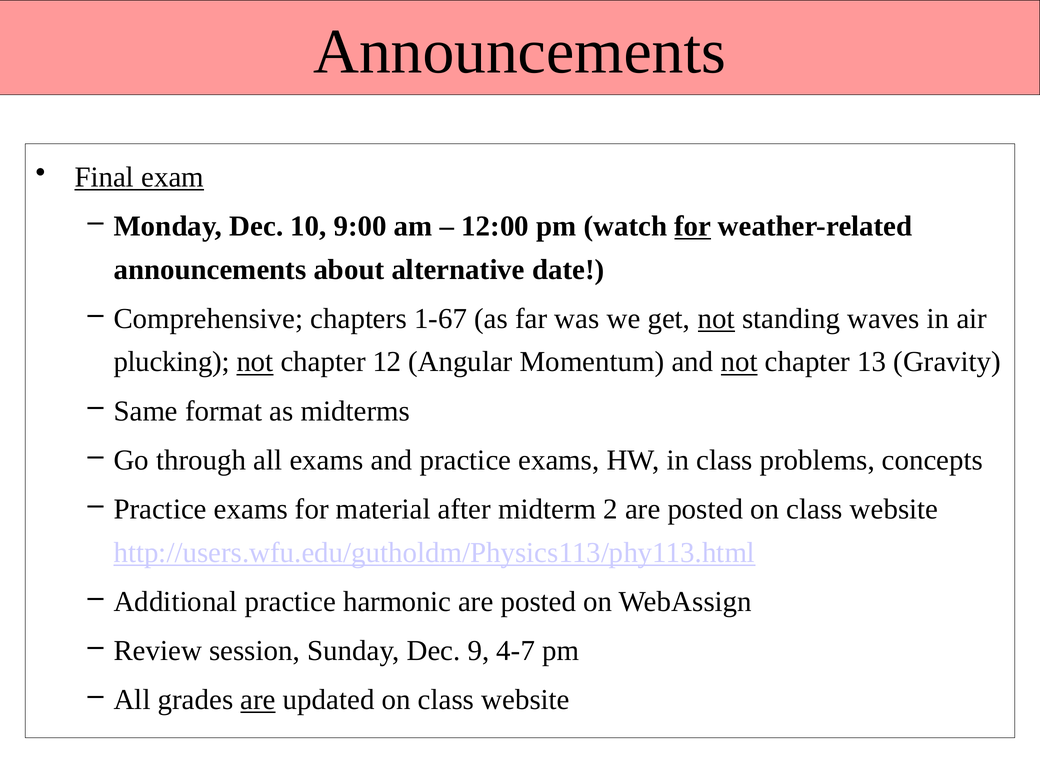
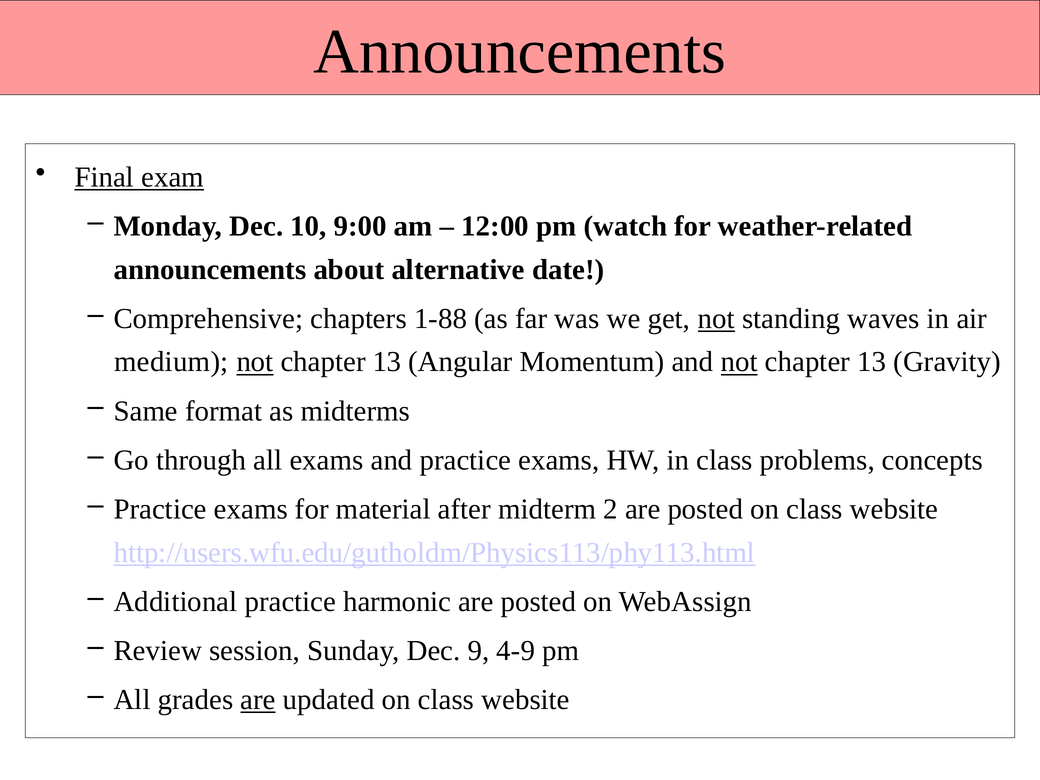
for at (693, 226) underline: present -> none
1-67: 1-67 -> 1-88
plucking: plucking -> medium
12 at (387, 362): 12 -> 13
4-7: 4-7 -> 4-9
